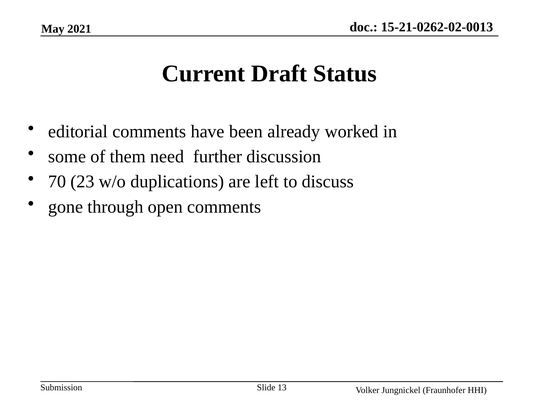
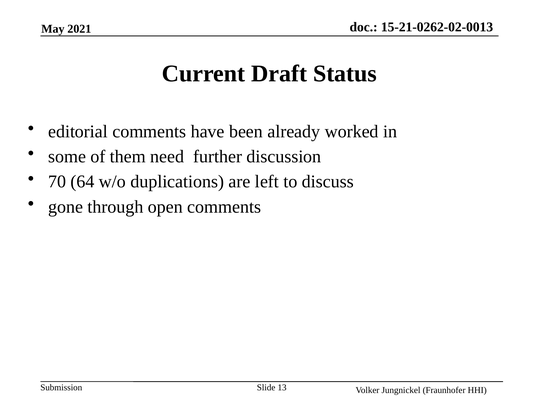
23: 23 -> 64
